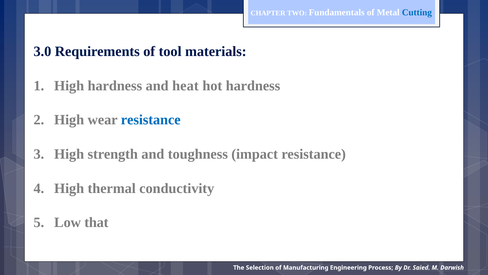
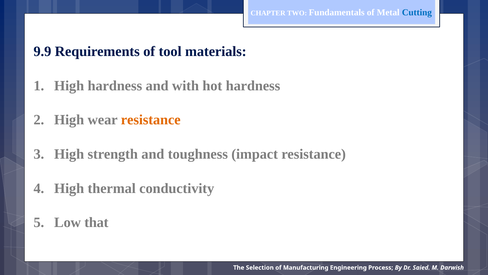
3.0: 3.0 -> 9.9
heat: heat -> with
resistance at (151, 120) colour: blue -> orange
